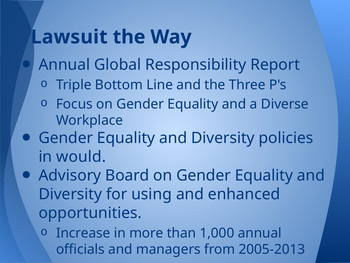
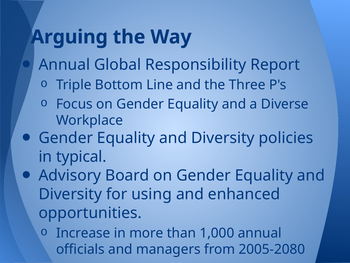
Lawsuit: Lawsuit -> Arguing
would: would -> typical
2005-2013: 2005-2013 -> 2005-2080
